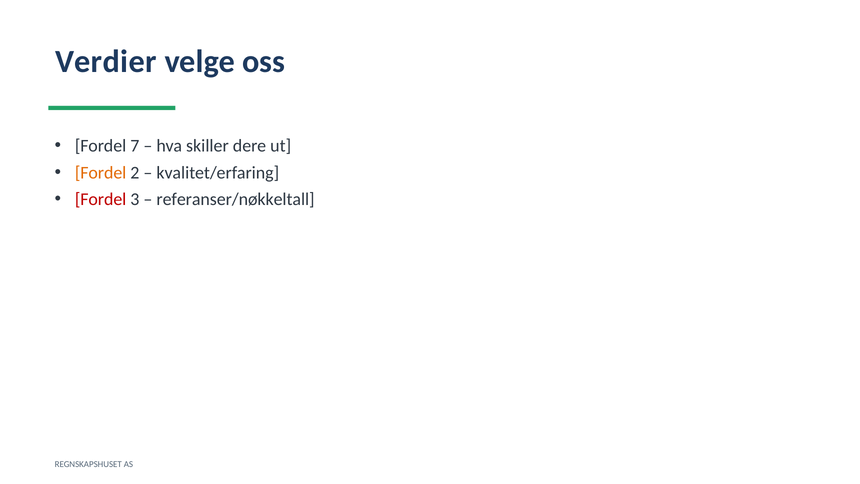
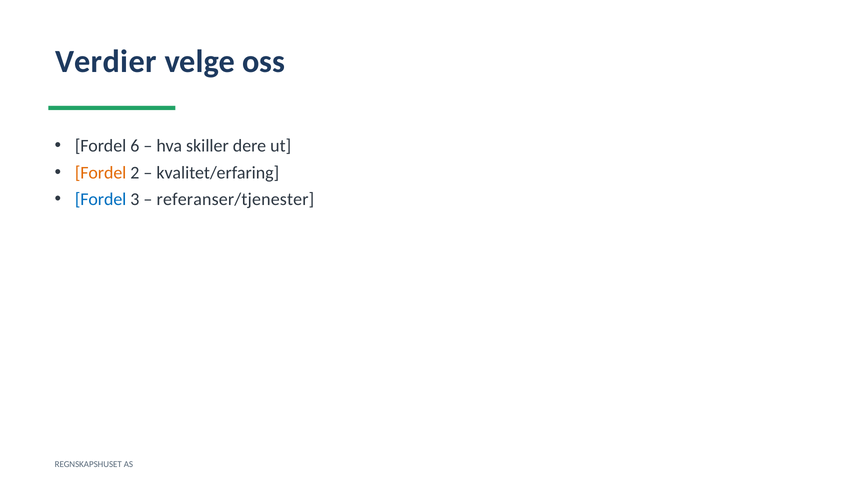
7: 7 -> 6
Fordel at (101, 199) colour: red -> blue
referanser/nøkkeltall: referanser/nøkkeltall -> referanser/tjenester
